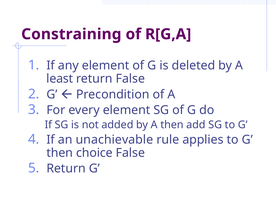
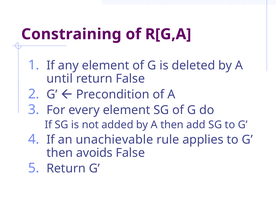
least: least -> until
choice: choice -> avoids
